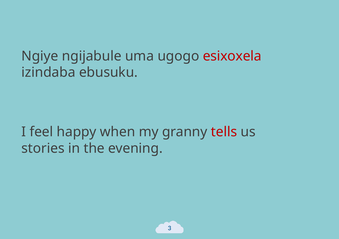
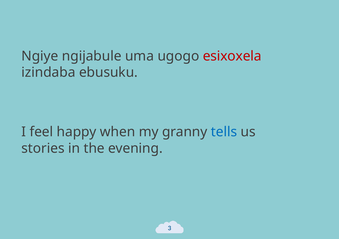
tells colour: red -> blue
